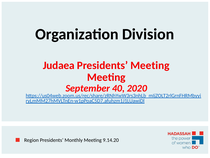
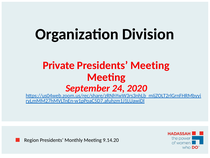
Judaea: Judaea -> Private
40: 40 -> 24
